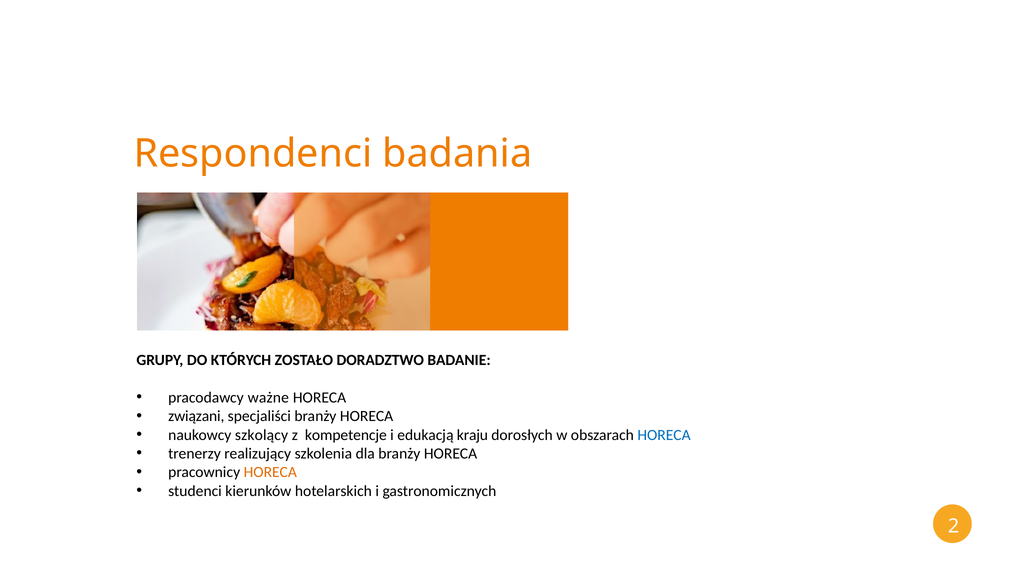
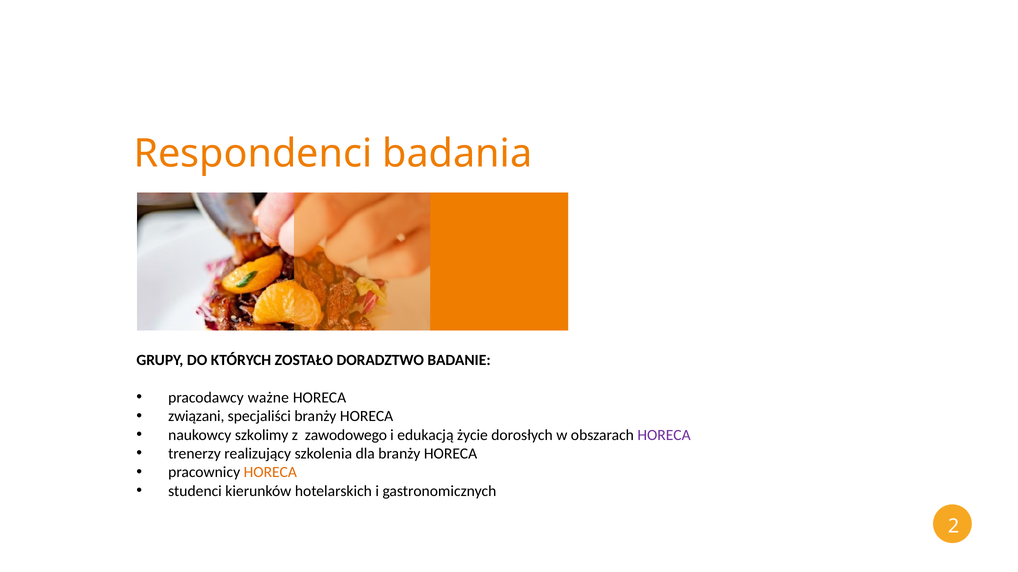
szkolący: szkolący -> szkolimy
kompetencje: kompetencje -> zawodowego
kraju: kraju -> życie
HORECA at (664, 435) colour: blue -> purple
